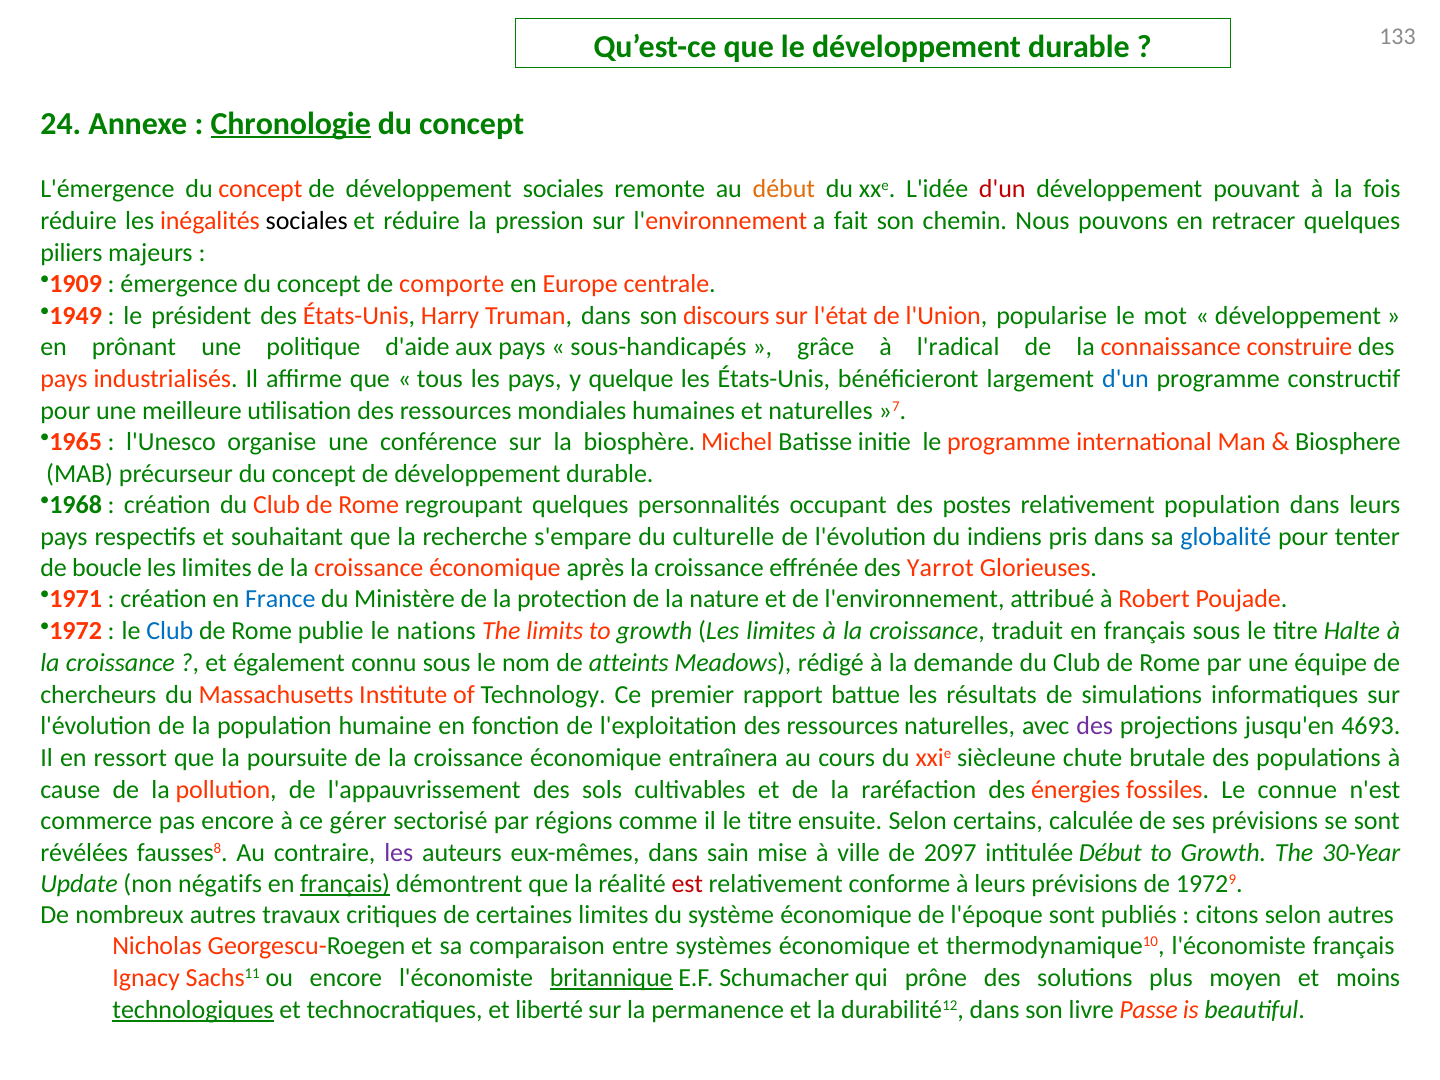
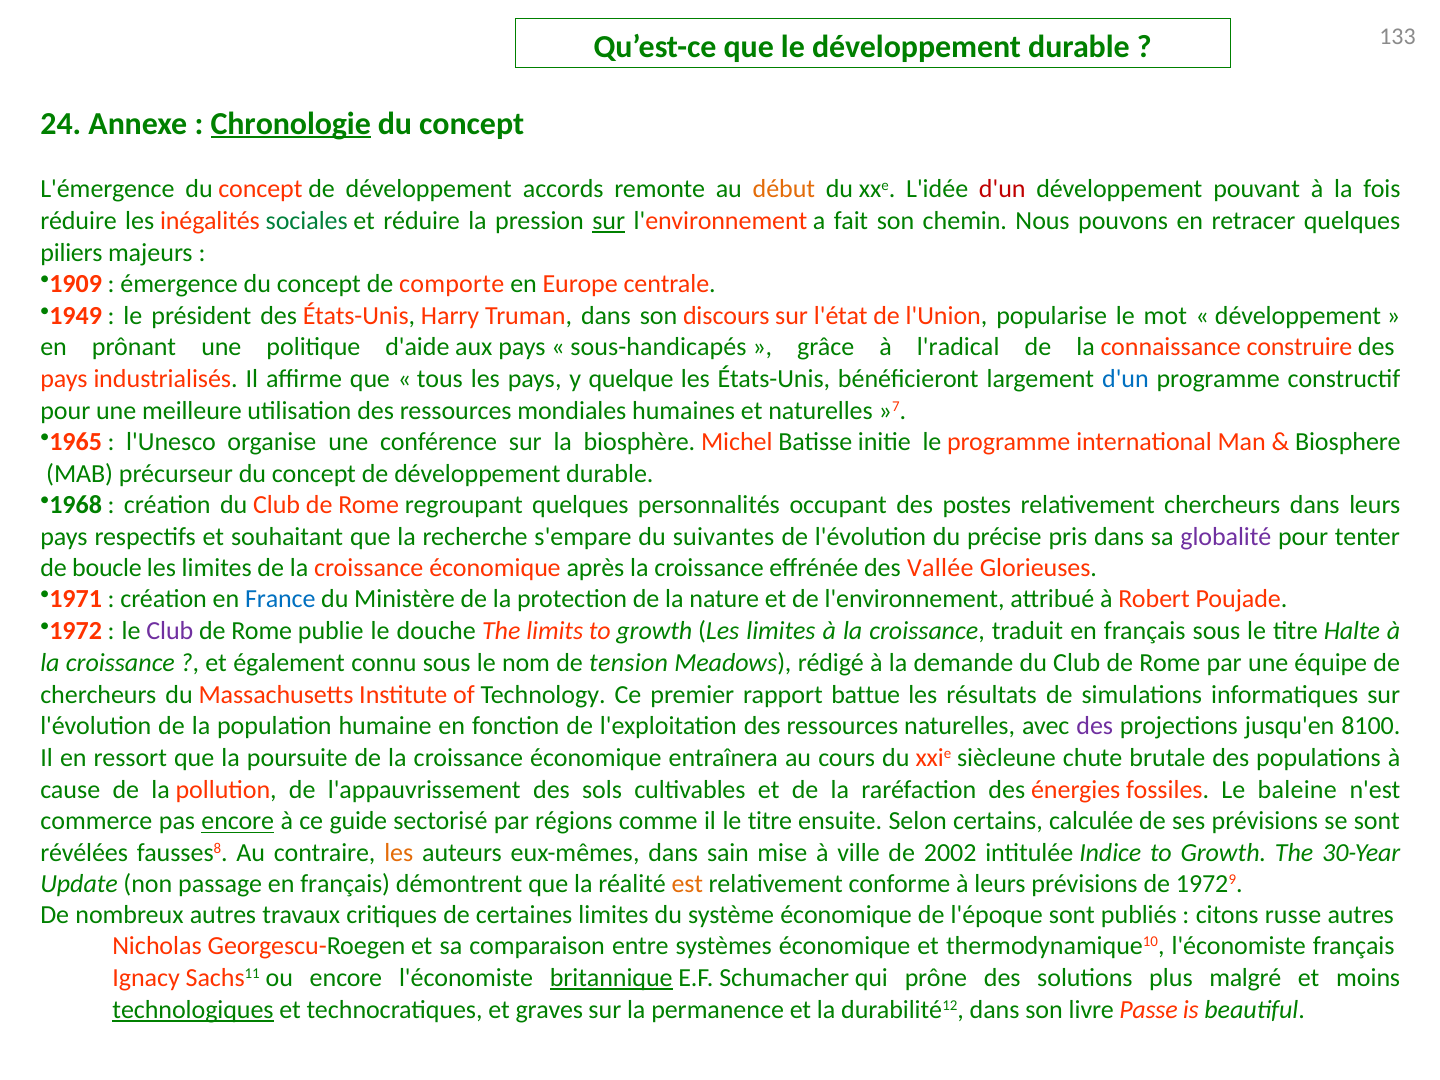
développement sociales: sociales -> accords
sociales at (307, 221) colour: black -> green
sur at (609, 221) underline: none -> present
relativement population: population -> chercheurs
culturelle: culturelle -> suivantes
indiens: indiens -> précise
globalité colour: blue -> purple
Yarrot: Yarrot -> Vallée
Club at (170, 631) colour: blue -> purple
nations: nations -> douche
atteints: atteints -> tension
4693: 4693 -> 8100
connue: connue -> baleine
encore at (238, 821) underline: none -> present
gérer: gérer -> guide
les at (399, 852) colour: purple -> orange
2097: 2097 -> 2002
intitulée Début: Début -> Indice
négatifs: négatifs -> passage
français at (345, 884) underline: present -> none
est colour: red -> orange
citons selon: selon -> russe
moyen: moyen -> malgré
liberté: liberté -> graves
